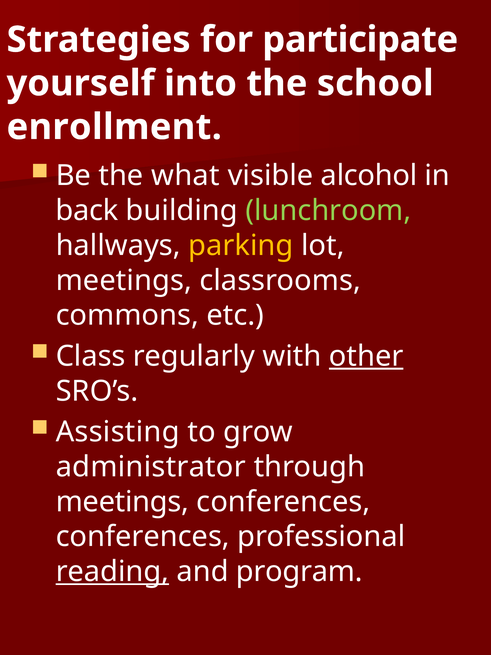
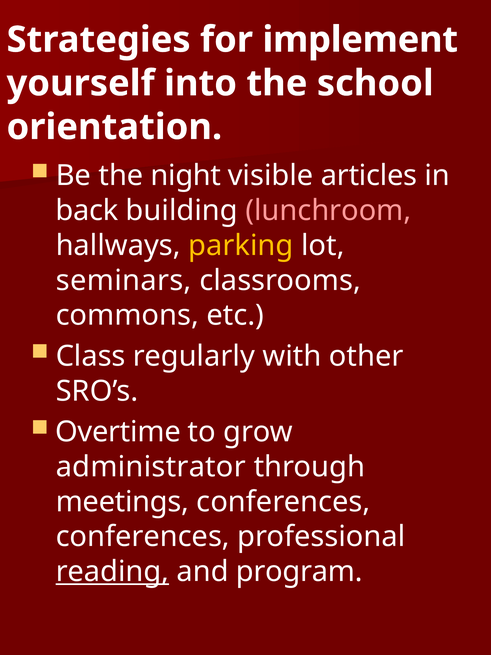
participate: participate -> implement
enrollment: enrollment -> orientation
what: what -> night
alcohol: alcohol -> articles
lunchroom colour: light green -> pink
meetings at (124, 280): meetings -> seminars
other underline: present -> none
Assisting: Assisting -> Overtime
